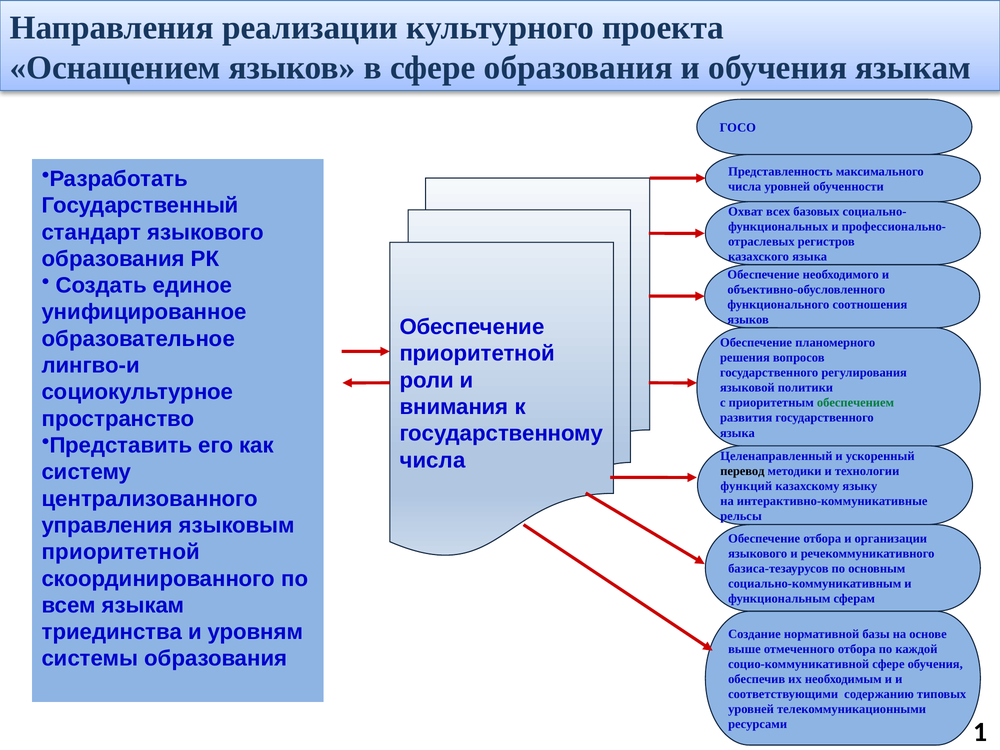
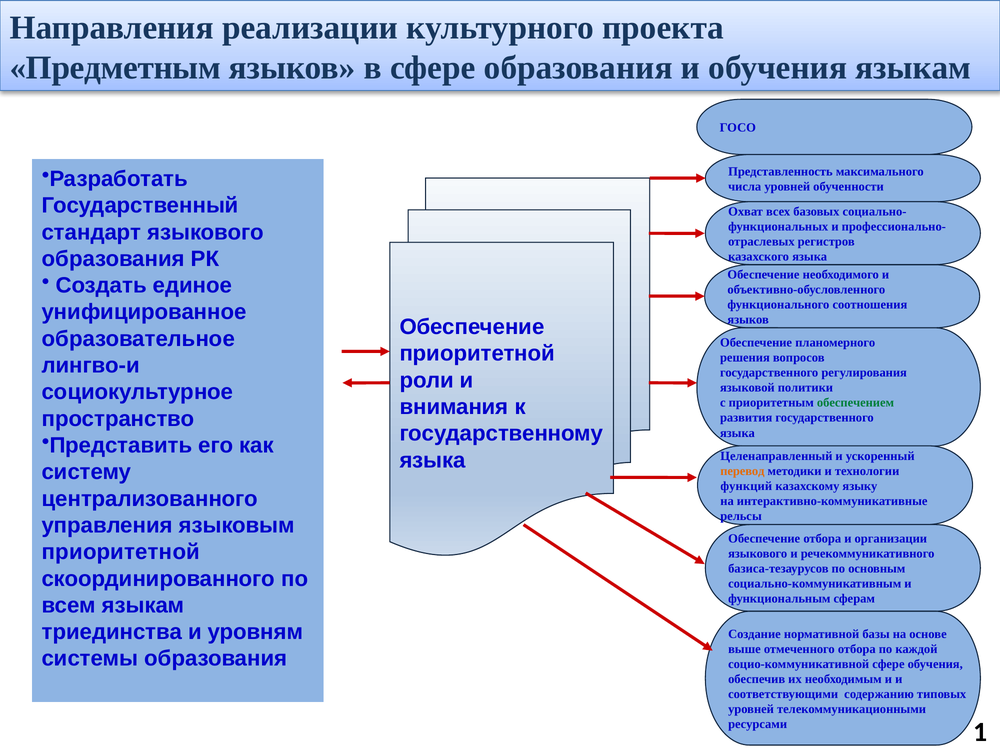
Оснащением: Оснащением -> Предметным
числа at (433, 460): числа -> языка
перевод colour: black -> orange
